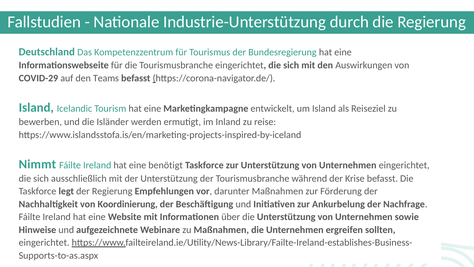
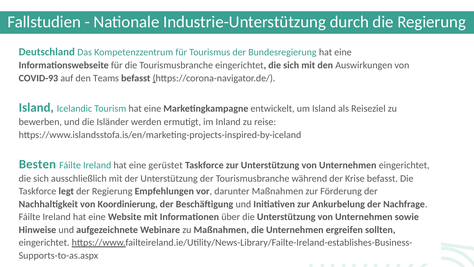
COVID-29: COVID-29 -> COVID-93
Nimmt: Nimmt -> Besten
benötigt: benötigt -> gerüstet
